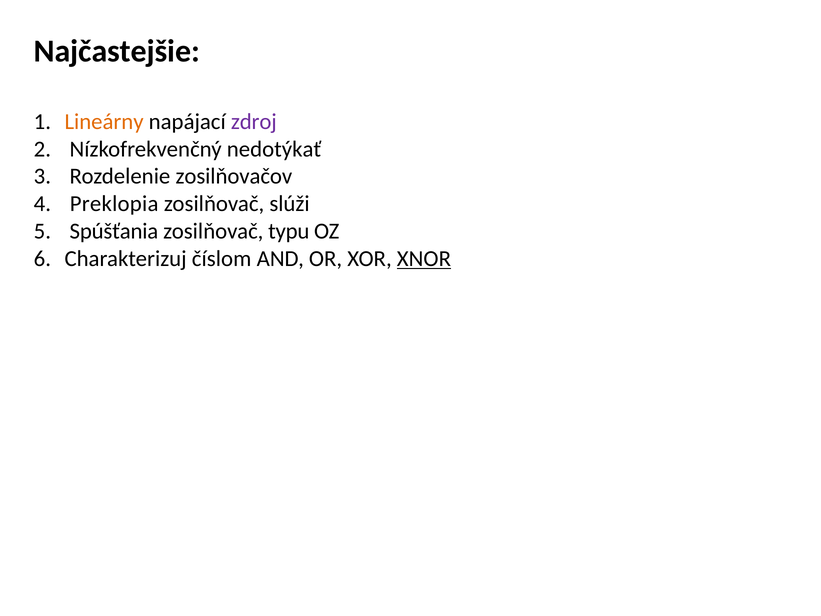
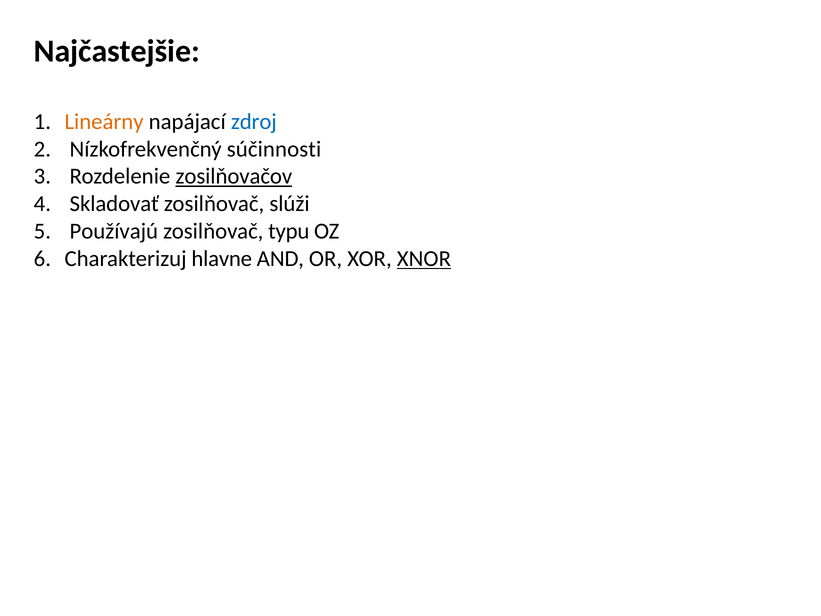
zdroj colour: purple -> blue
nedotýkať: nedotýkať -> súčinnosti
zosilňovačov underline: none -> present
Preklopia: Preklopia -> Skladovať
Spúšťania: Spúšťania -> Používajú
číslom: číslom -> hlavne
